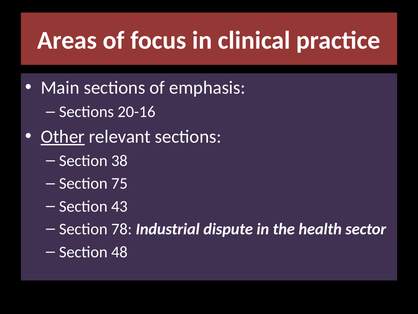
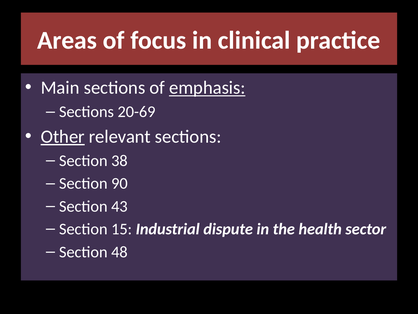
emphasis underline: none -> present
20-16: 20-16 -> 20-69
75: 75 -> 90
78: 78 -> 15
